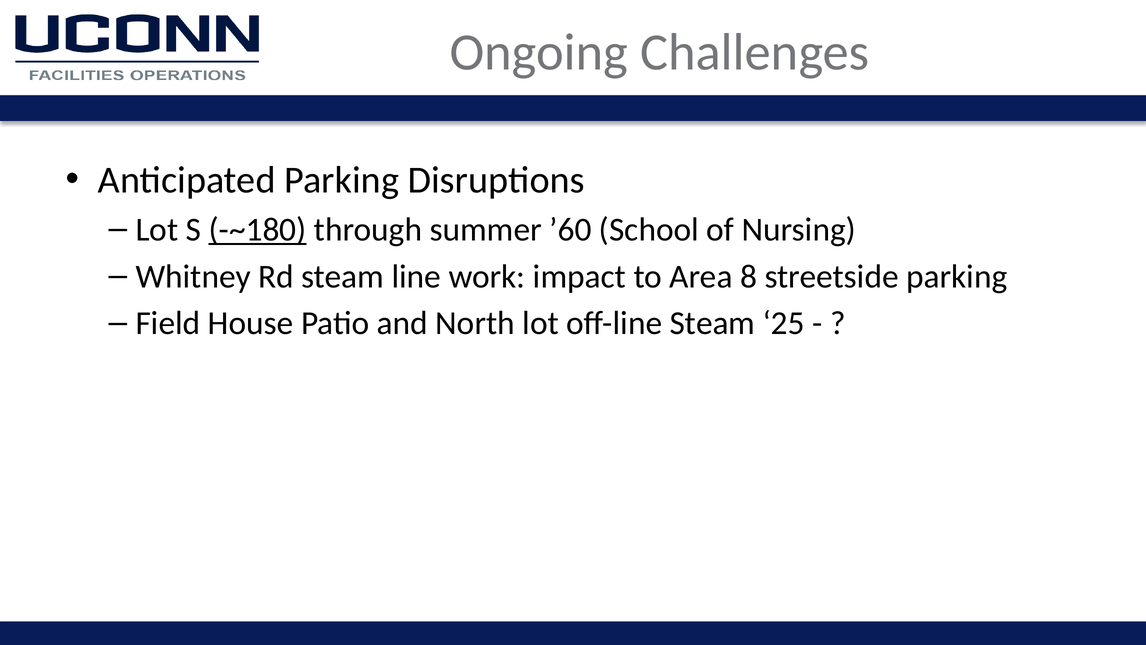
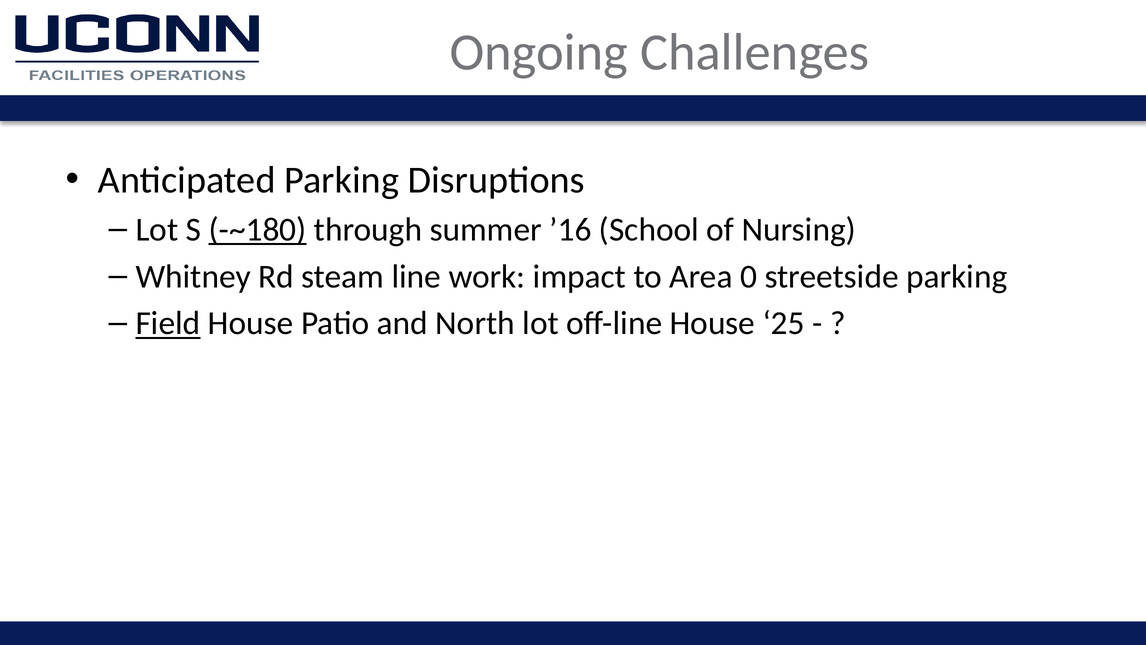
’60: ’60 -> ’16
8: 8 -> 0
Field underline: none -> present
off-line Steam: Steam -> House
